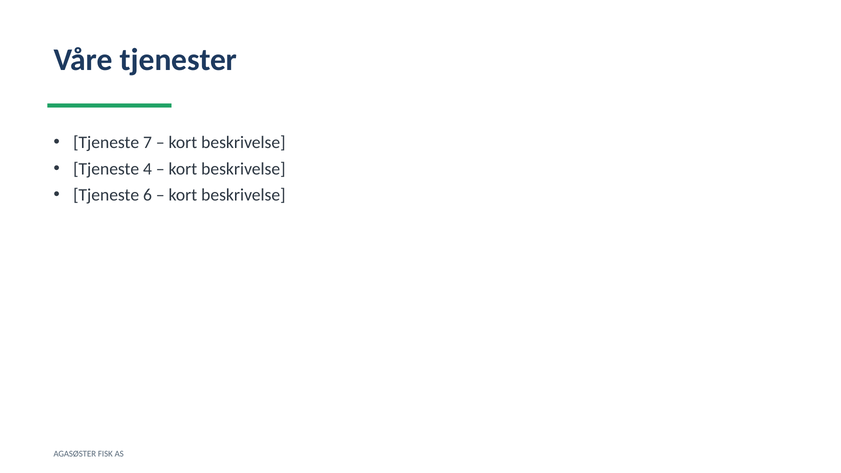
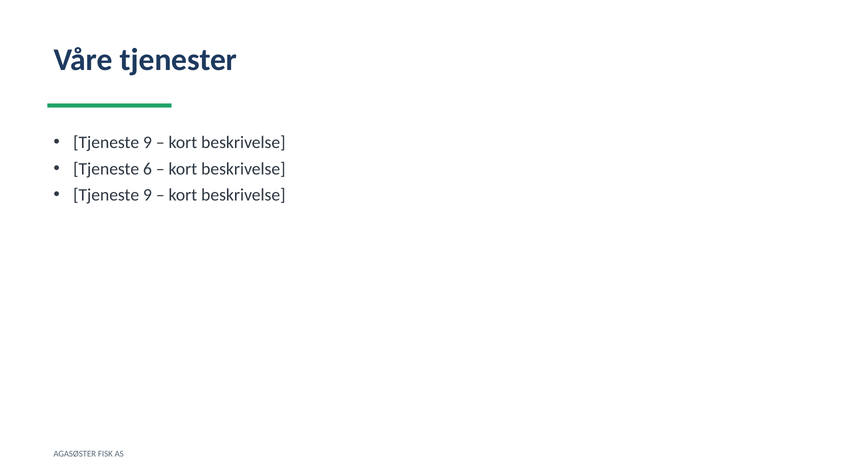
7 at (147, 142): 7 -> 9
4: 4 -> 6
6 at (147, 195): 6 -> 9
